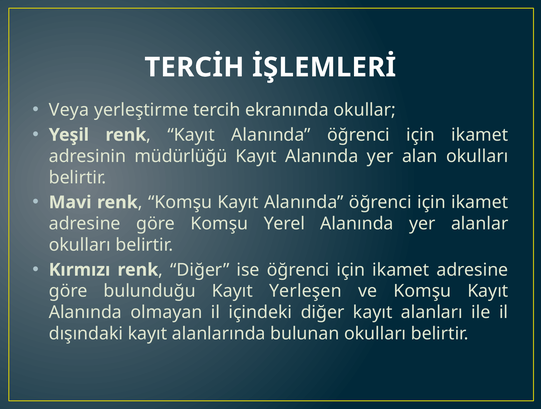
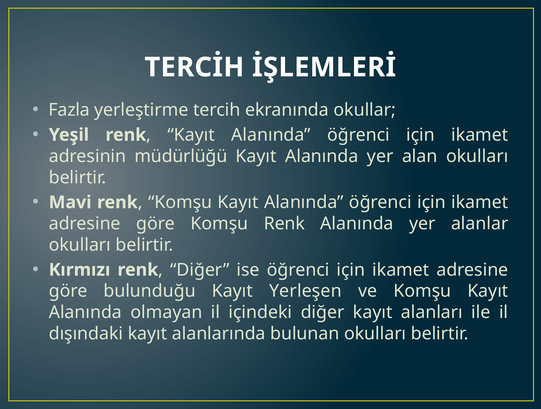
Veya: Veya -> Fazla
Komşu Yerel: Yerel -> Renk
